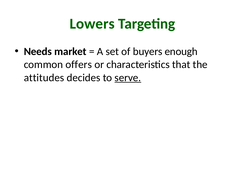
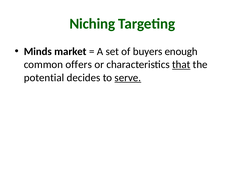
Lowers: Lowers -> Niching
Needs: Needs -> Minds
that underline: none -> present
attitudes: attitudes -> potential
